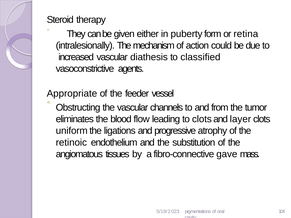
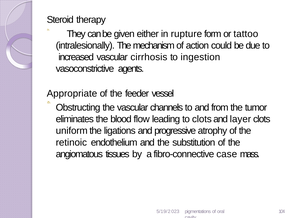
puberty: puberty -> rupture
retina: retina -> tattoo
diathesis: diathesis -> cirrhosis
classified: classified -> ingestion
gave: gave -> case
